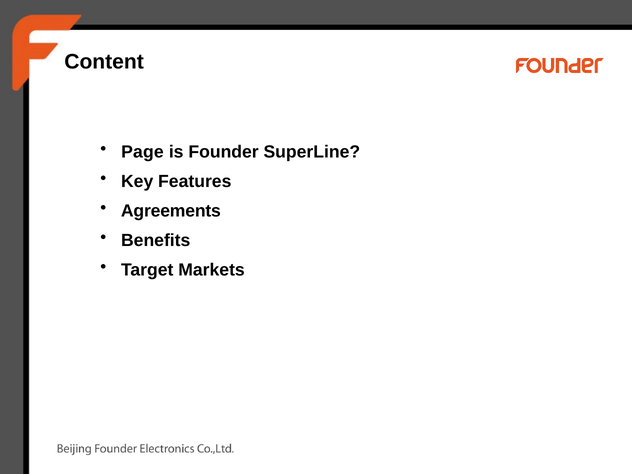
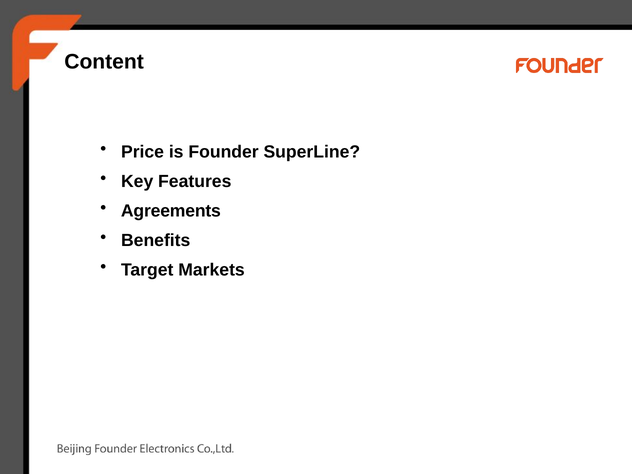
Page: Page -> Price
